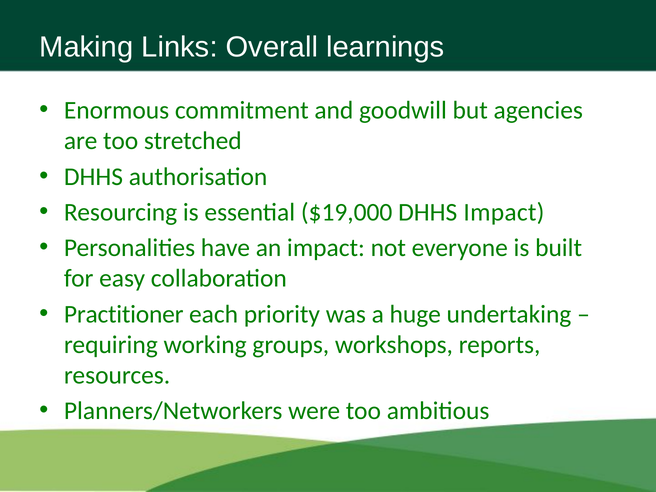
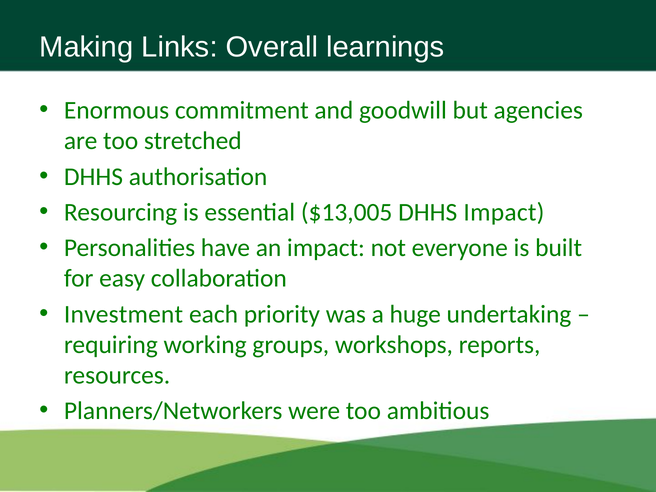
$19,000: $19,000 -> $13,005
Practitioner: Practitioner -> Investment
